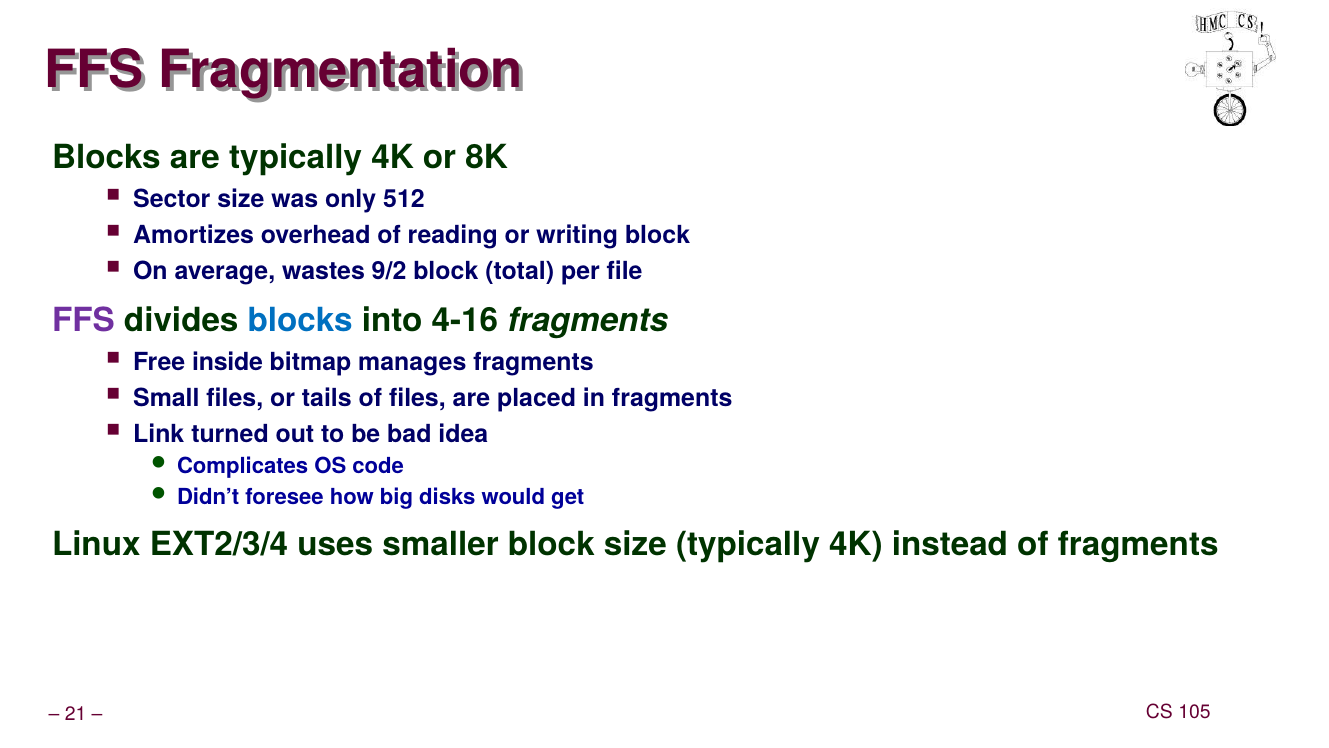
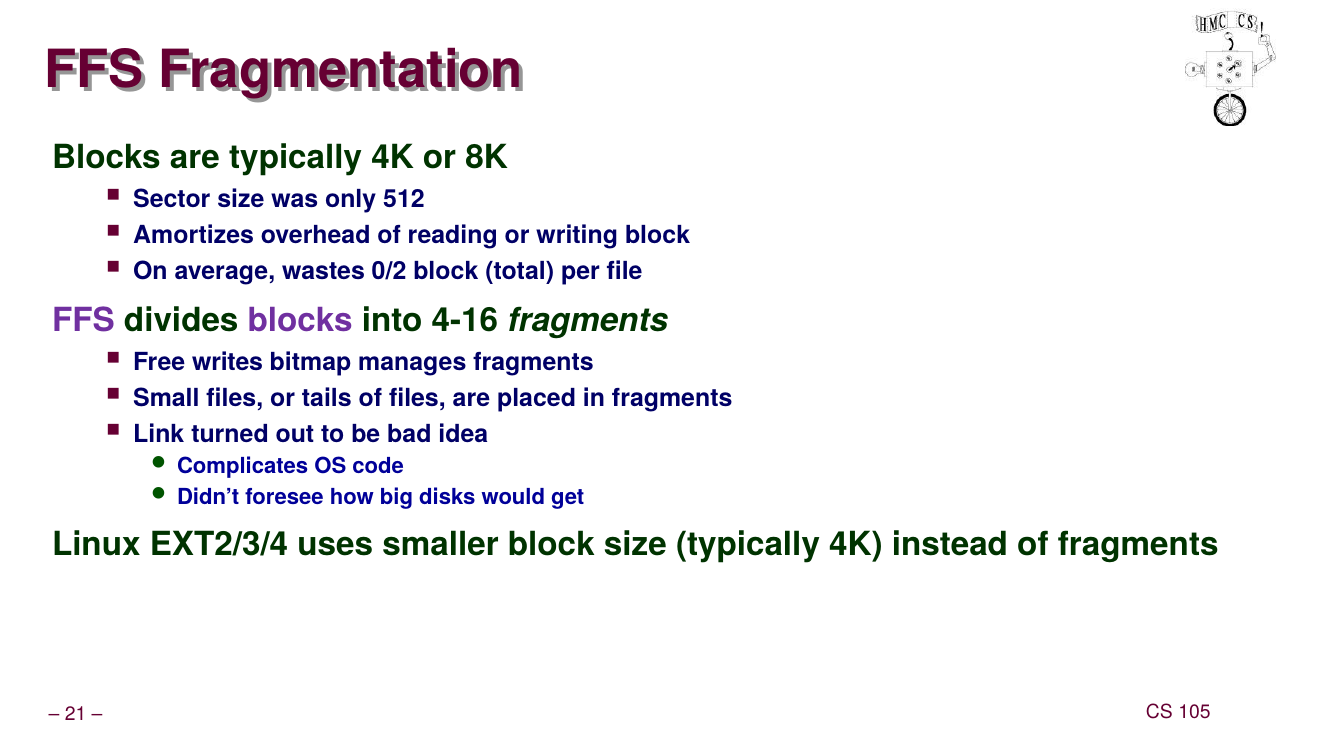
9/2: 9/2 -> 0/2
blocks at (300, 320) colour: blue -> purple
inside: inside -> writes
